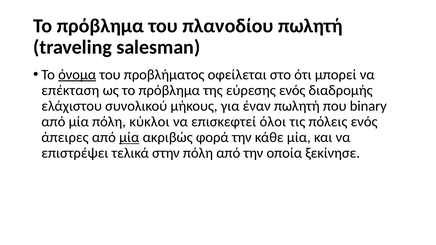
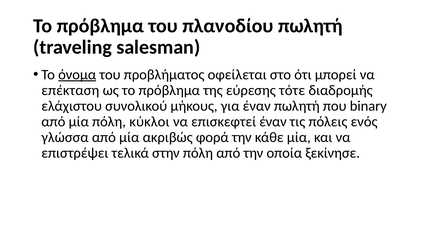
εύρεσης ενός: ενός -> τότε
επισκεφτεί όλοι: όλοι -> έναν
άπειρες: άπειρες -> γλώσσα
μία at (129, 138) underline: present -> none
